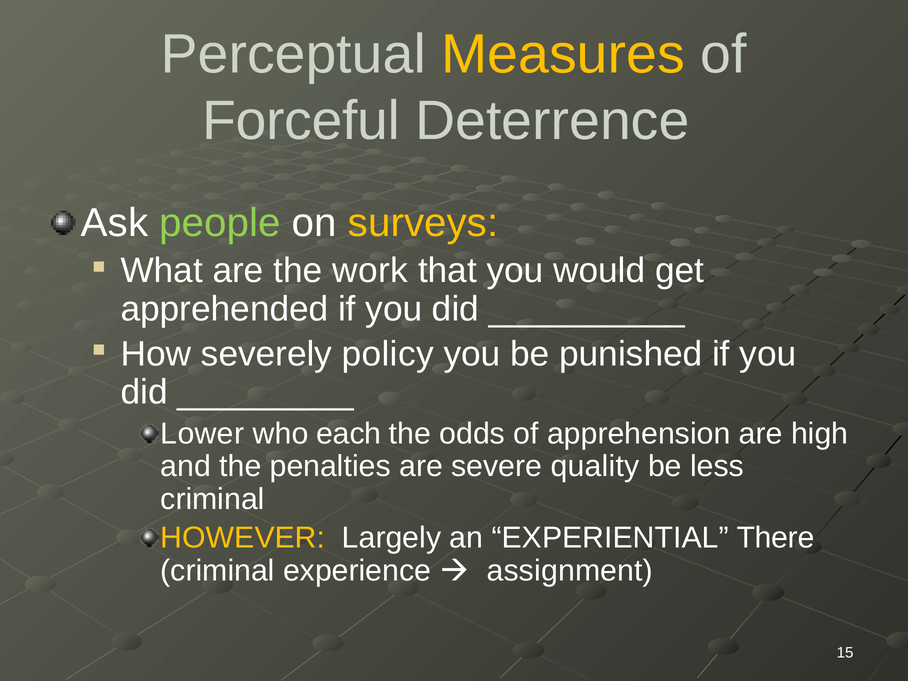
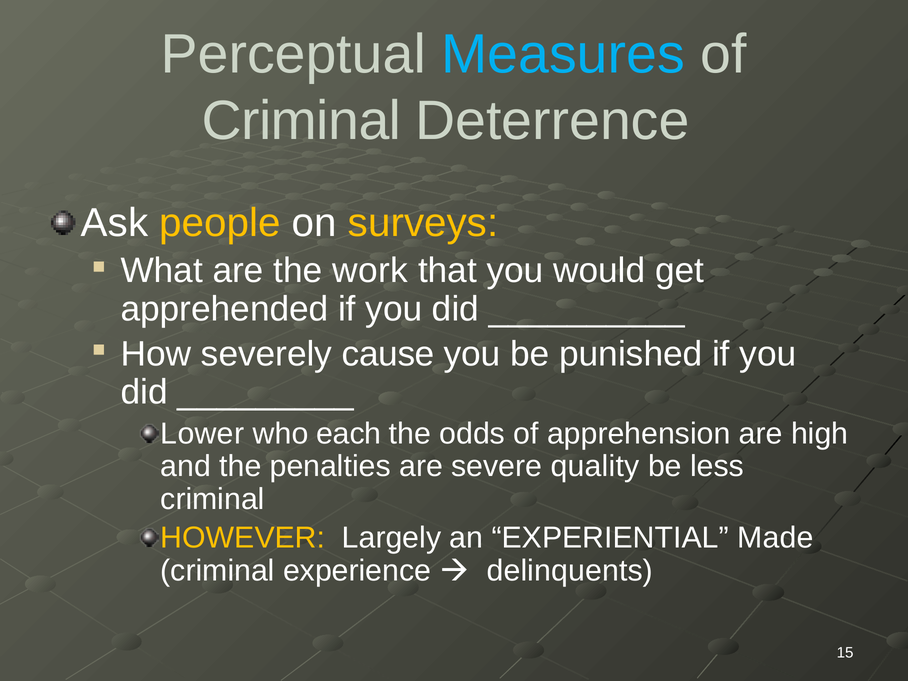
Measures colour: yellow -> light blue
Forceful at (301, 121): Forceful -> Criminal
people colour: light green -> yellow
policy: policy -> cause
There: There -> Made
assignment: assignment -> delinquents
